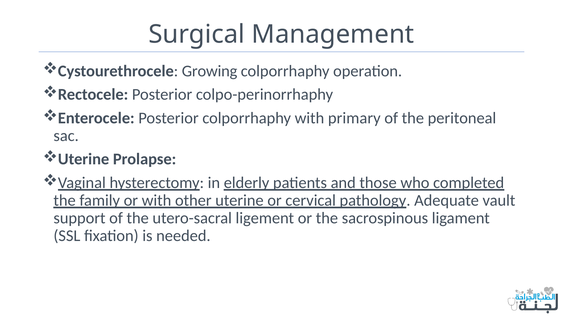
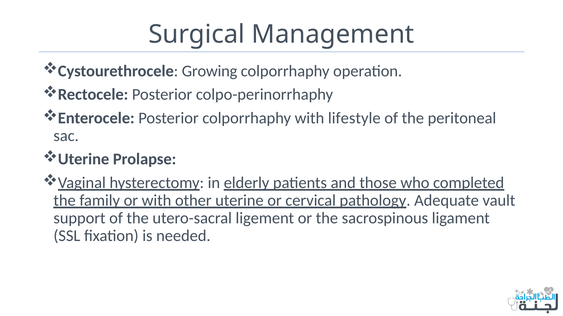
primary: primary -> lifestyle
